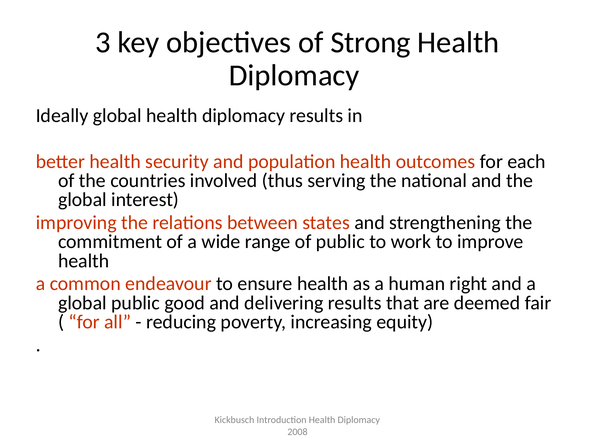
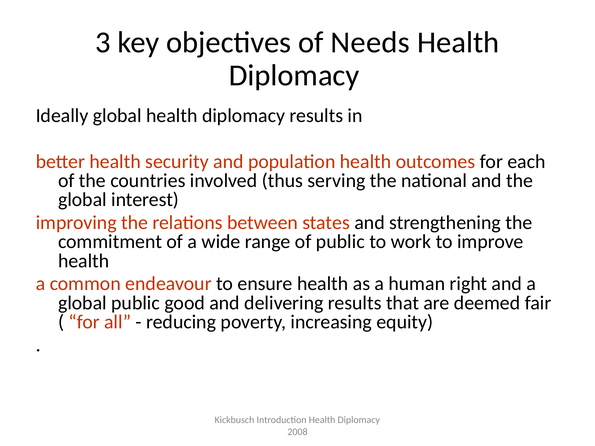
Strong: Strong -> Needs
